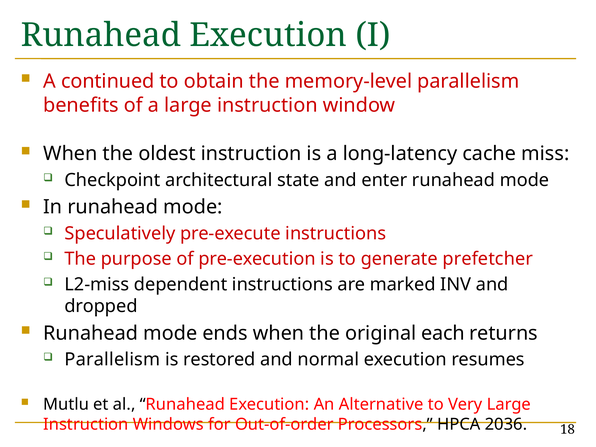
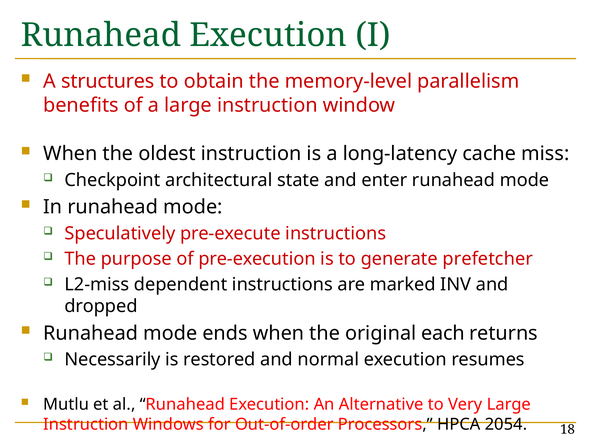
continued: continued -> structures
Parallelism at (112, 360): Parallelism -> Necessarily
2036: 2036 -> 2054
